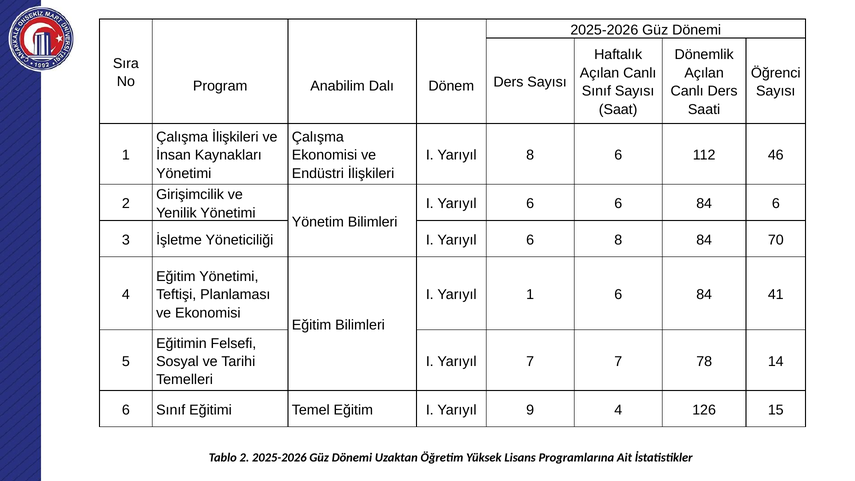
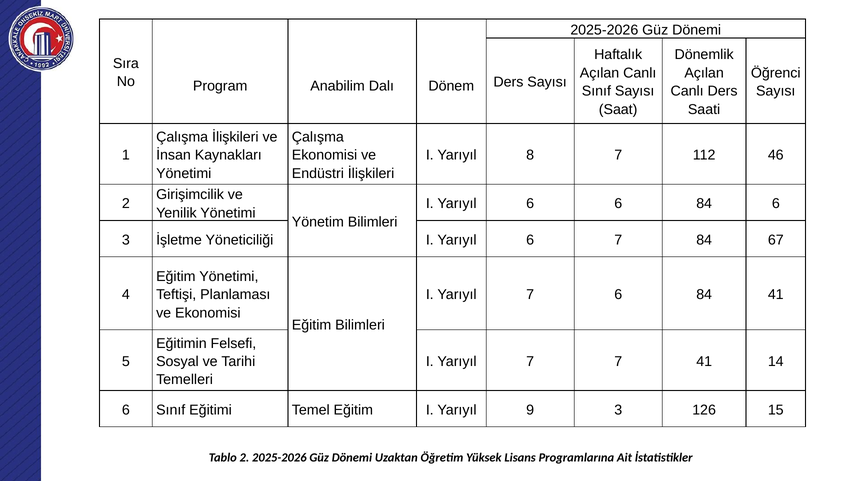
8 6: 6 -> 7
6 8: 8 -> 7
70: 70 -> 67
1 at (530, 295): 1 -> 7
7 78: 78 -> 41
9 4: 4 -> 3
